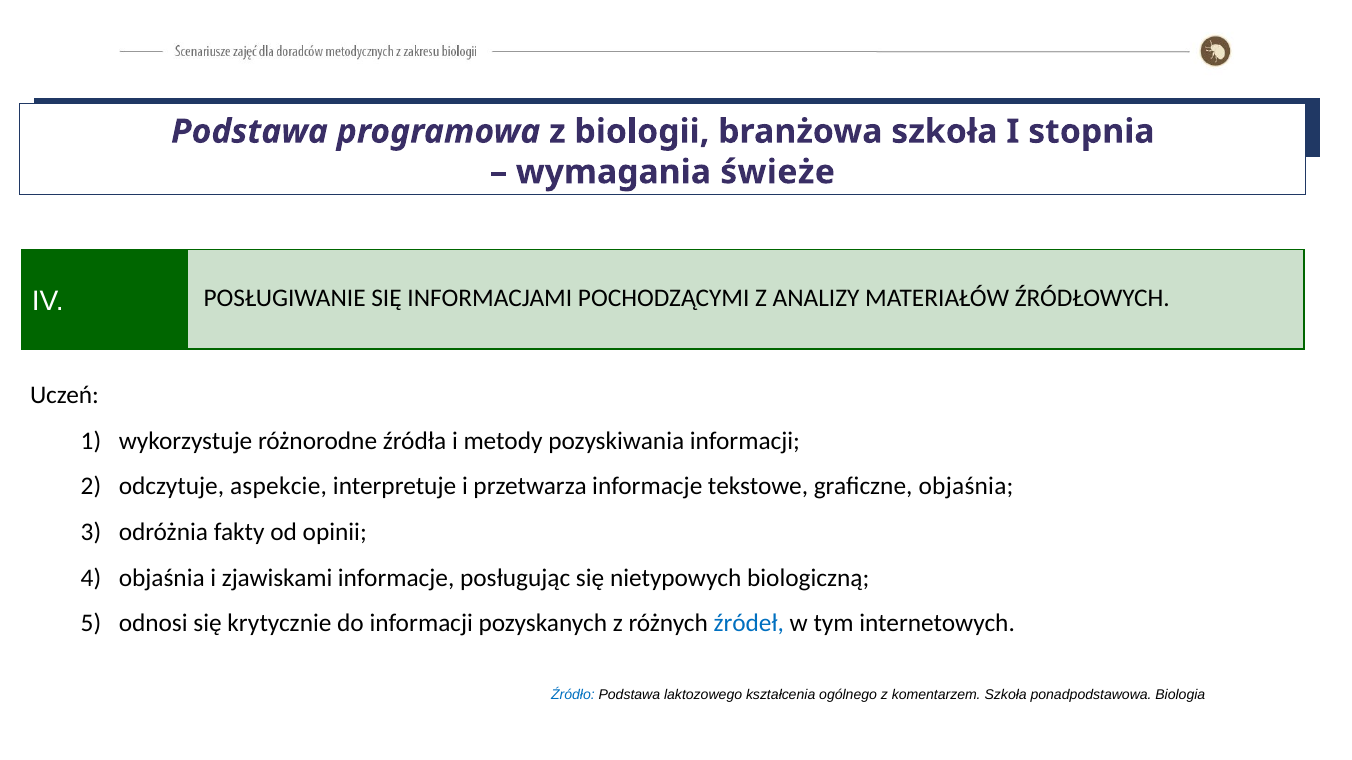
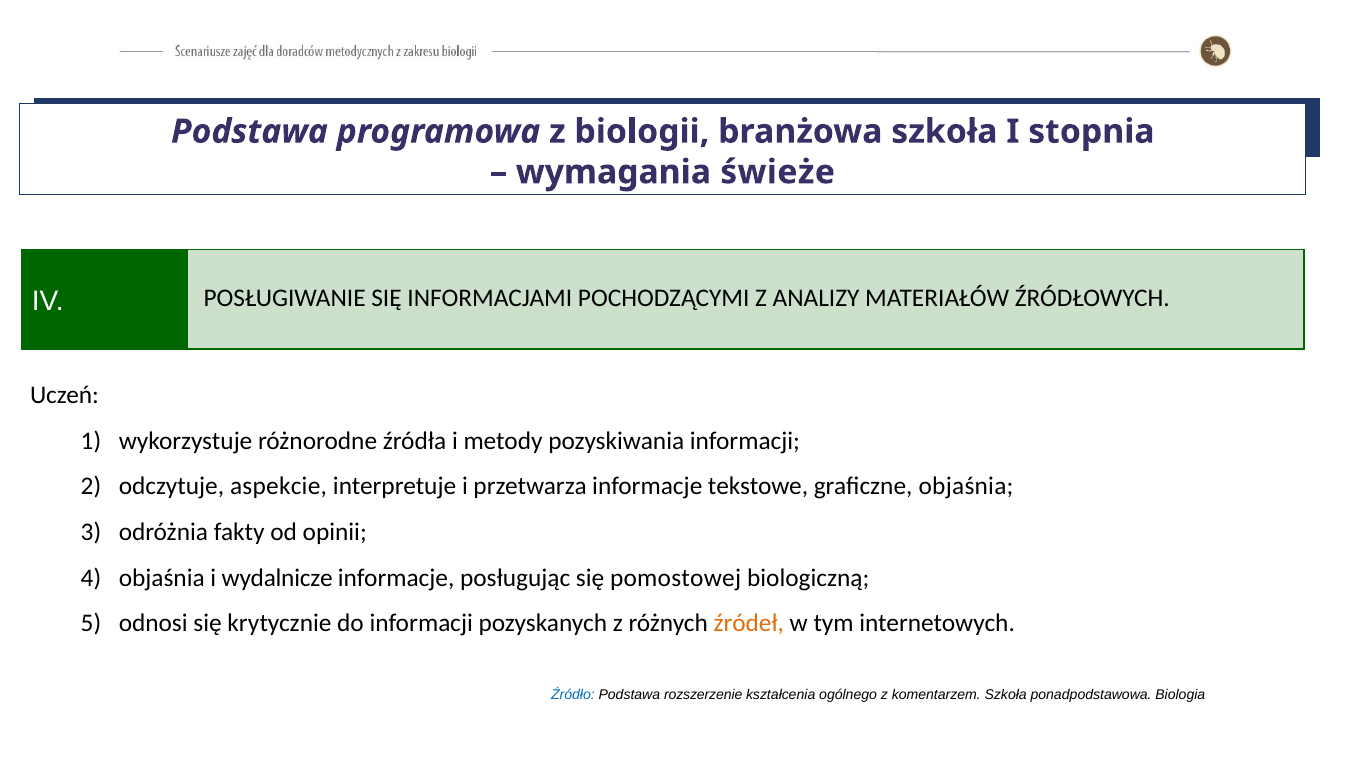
zjawiskami: zjawiskami -> wydalnicze
nietypowych: nietypowych -> pomostowej
źródeł colour: blue -> orange
laktozowego: laktozowego -> rozszerzenie
